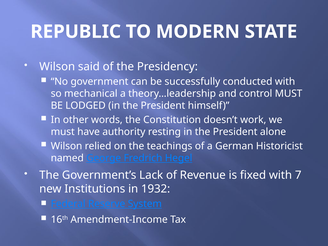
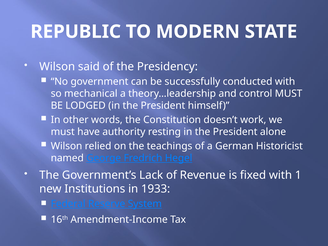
7: 7 -> 1
1932: 1932 -> 1933
